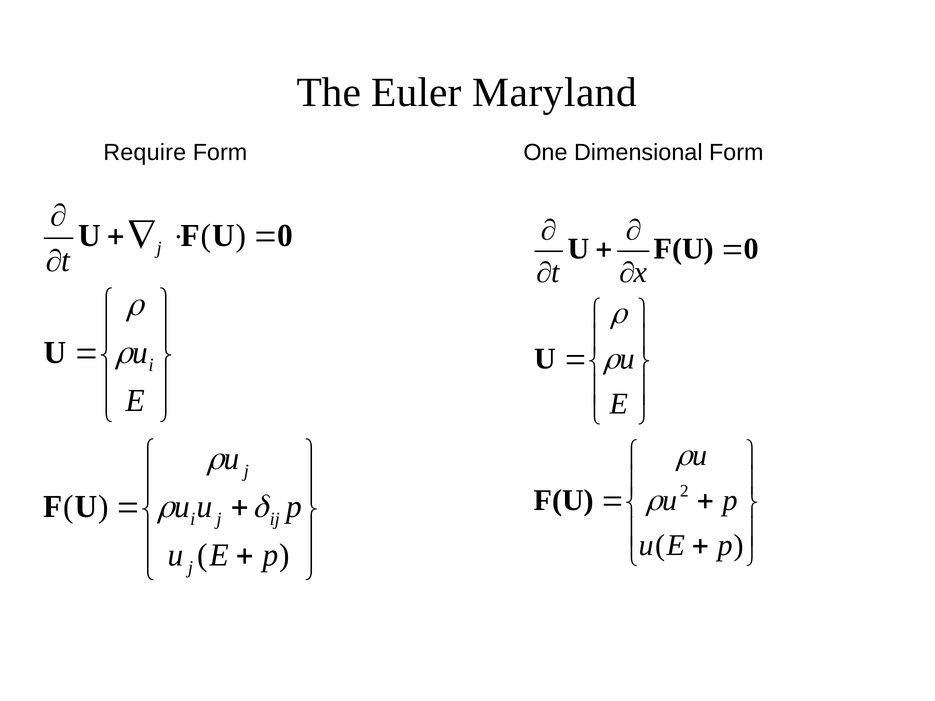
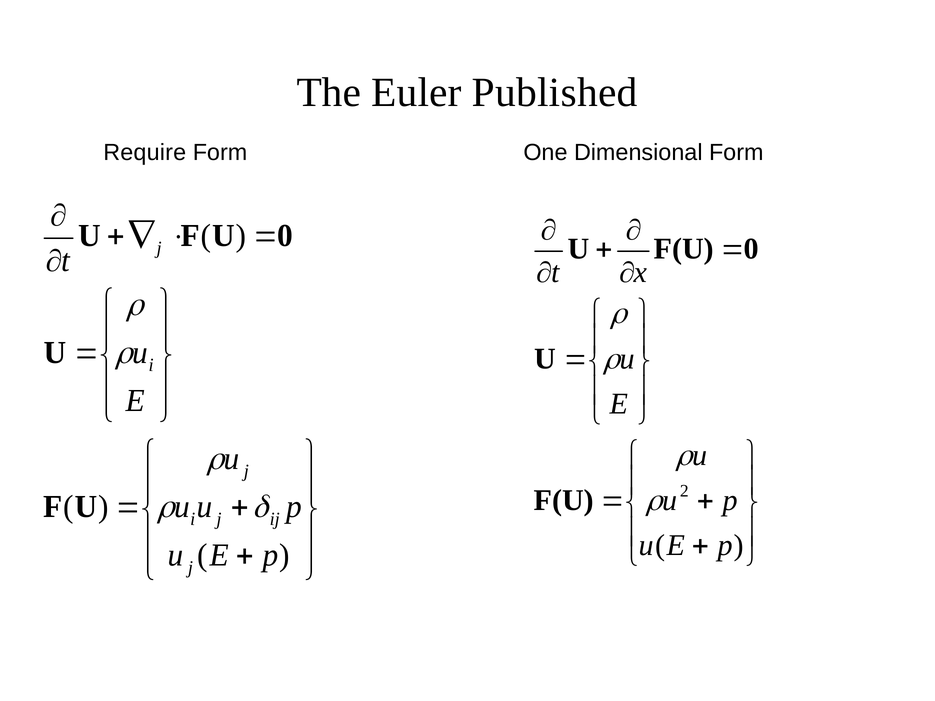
Maryland: Maryland -> Published
